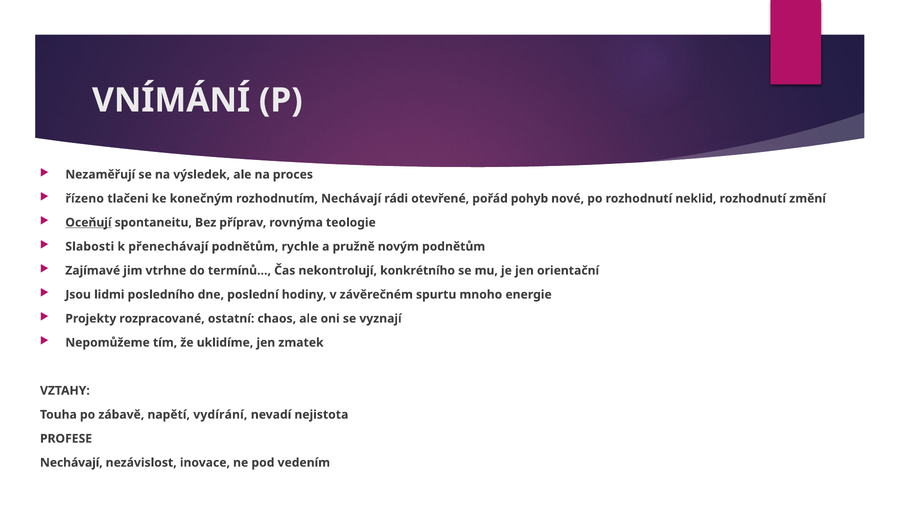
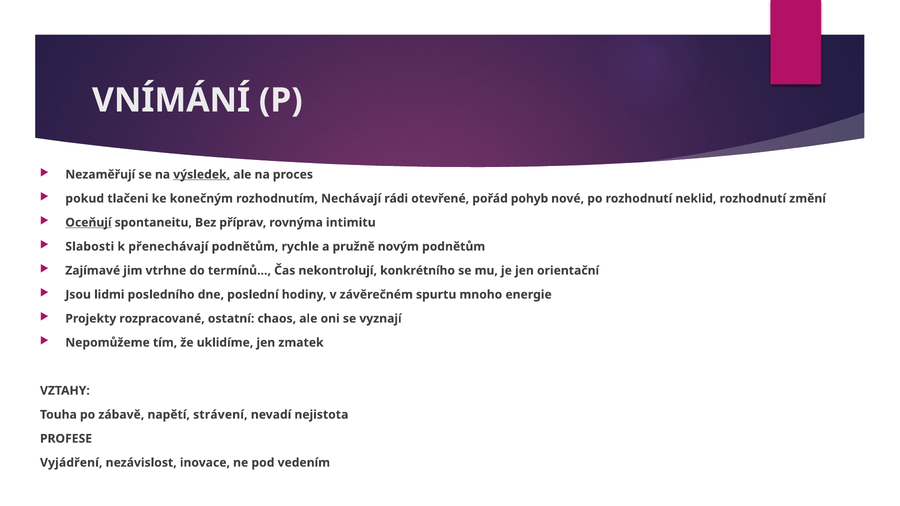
výsledek underline: none -> present
řízeno: řízeno -> pokud
teologie: teologie -> intimitu
vydírání: vydírání -> strávení
Nechávají at (71, 463): Nechávají -> Vyjádření
